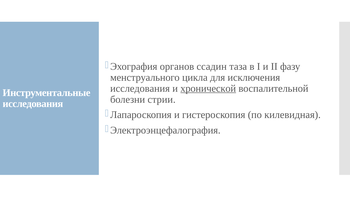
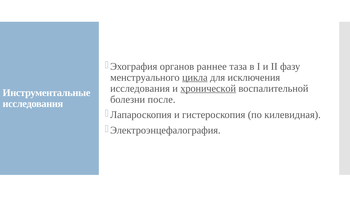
ссадин: ссадин -> раннее
цикла underline: none -> present
стрии: стрии -> после
